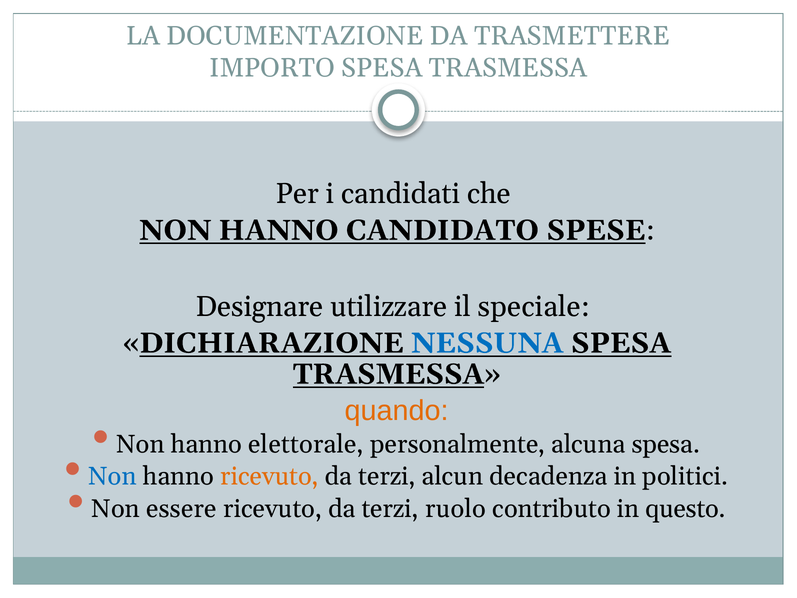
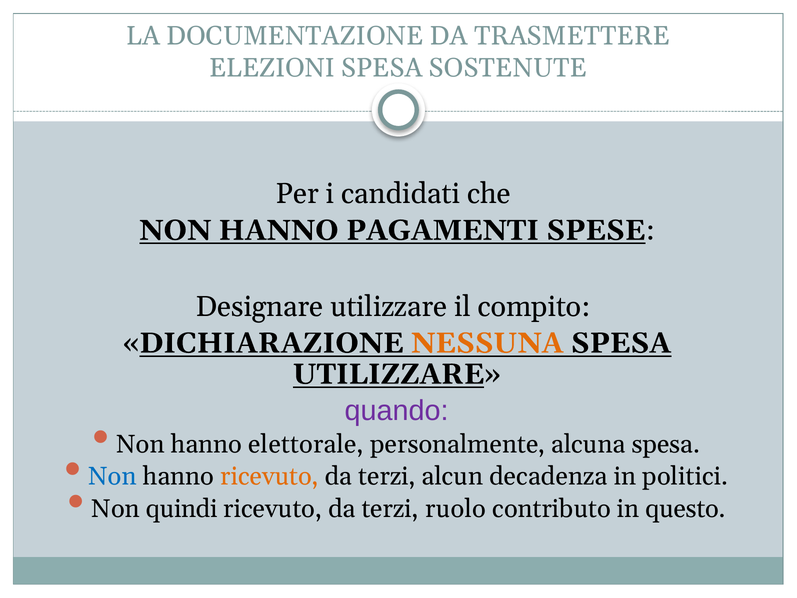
IMPORTO: IMPORTO -> ELEZIONI
TRASMESSA at (508, 68): TRASMESSA -> SOSTENUTE
CANDIDATO: CANDIDATO -> PAGAMENTI
speciale: speciale -> compito
NESSUNA colour: blue -> orange
TRASMESSA at (389, 374): TRASMESSA -> UTILIZZARE
quando colour: orange -> purple
essere: essere -> quindi
